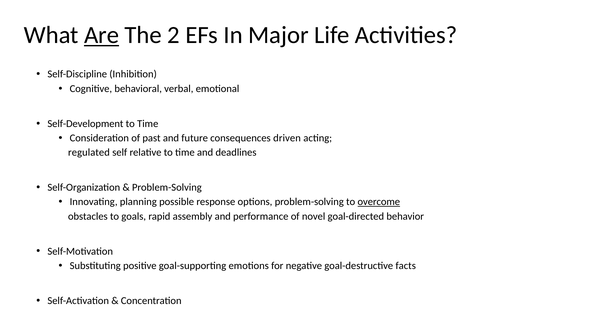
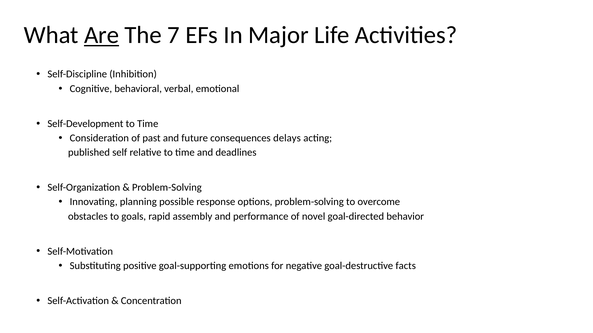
2: 2 -> 7
driven: driven -> delays
regulated: regulated -> published
overcome underline: present -> none
